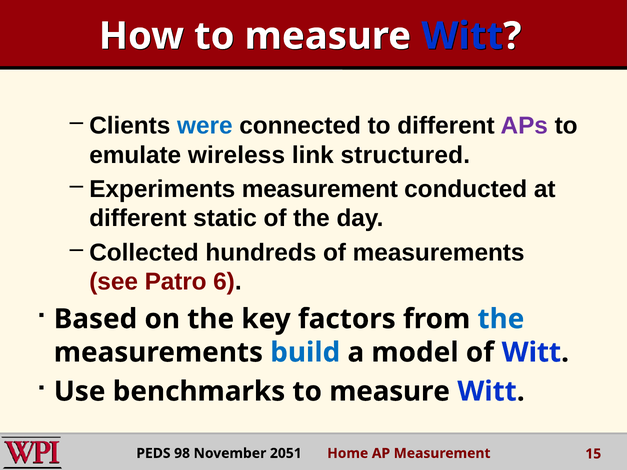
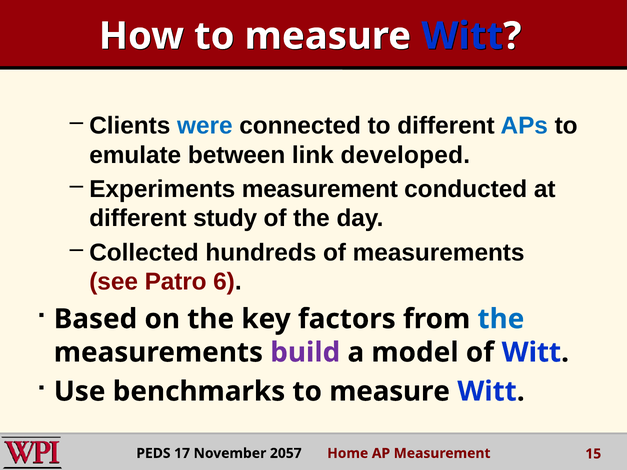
APs colour: purple -> blue
wireless: wireless -> between
structured: structured -> developed
static: static -> study
build colour: blue -> purple
98: 98 -> 17
2051: 2051 -> 2057
